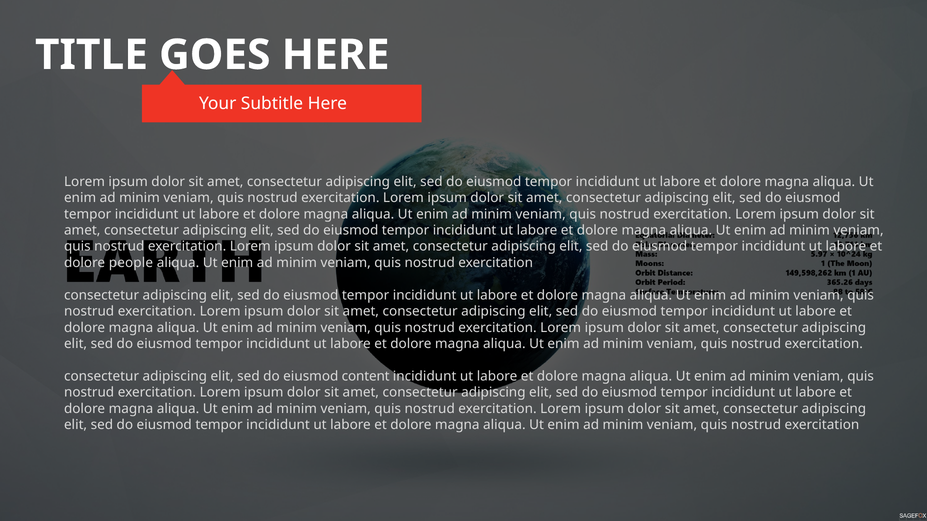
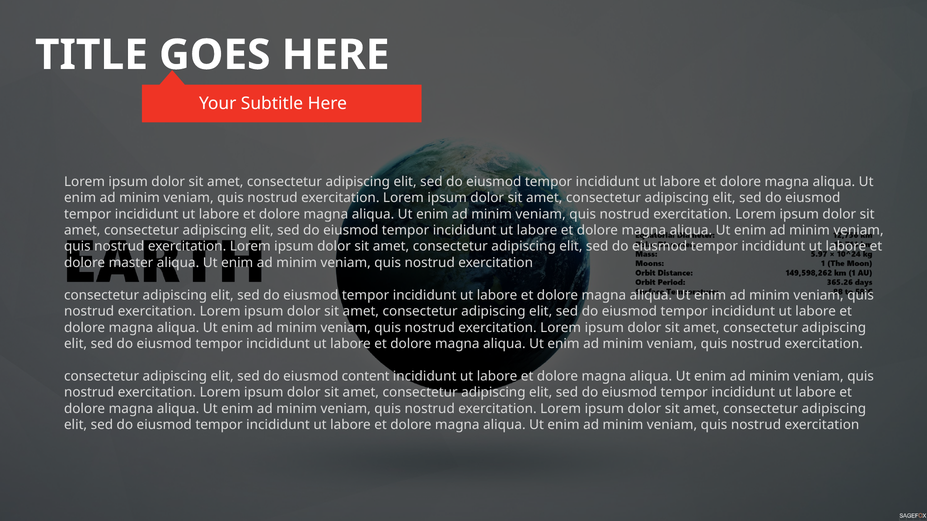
people: people -> master
